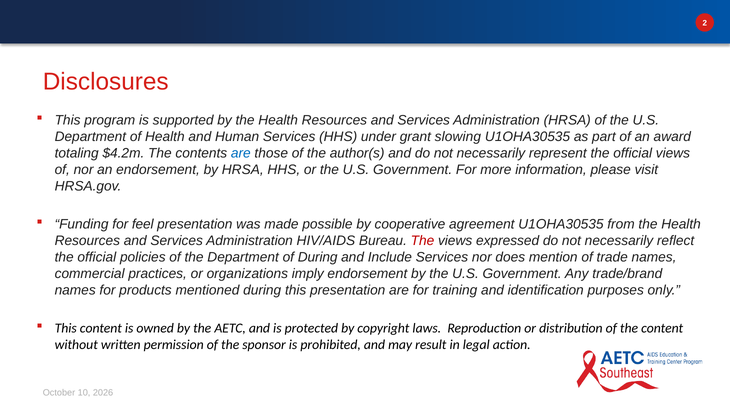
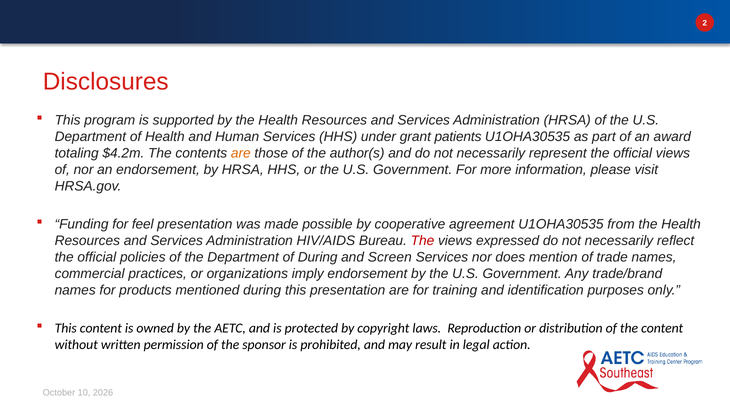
slowing: slowing -> patients
are at (241, 153) colour: blue -> orange
Include: Include -> Screen
